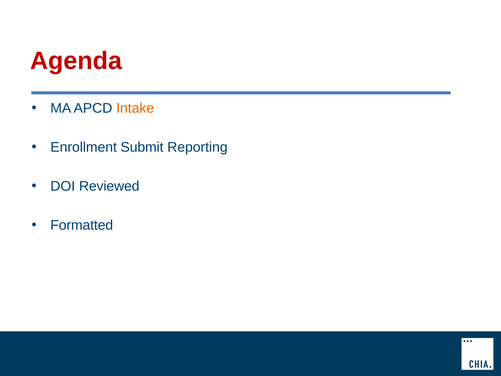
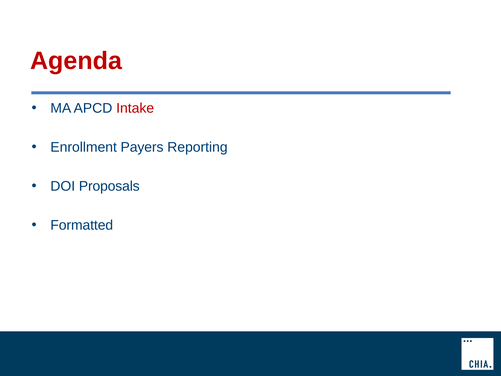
Intake colour: orange -> red
Submit: Submit -> Payers
Reviewed: Reviewed -> Proposals
